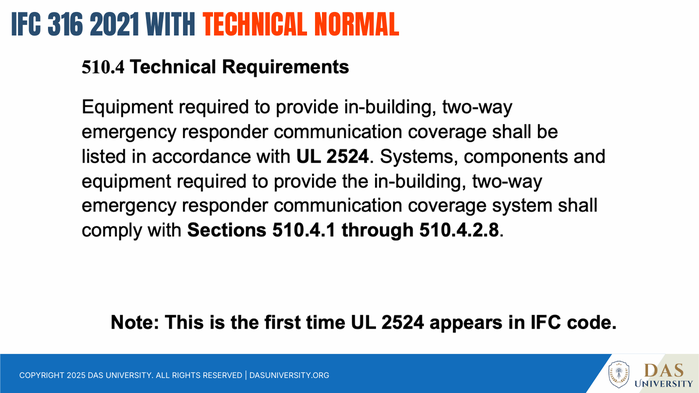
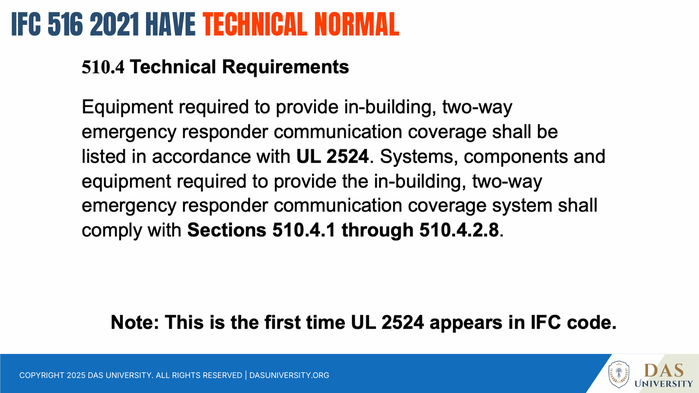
316: 316 -> 516
WITH: WITH -> HAVE
